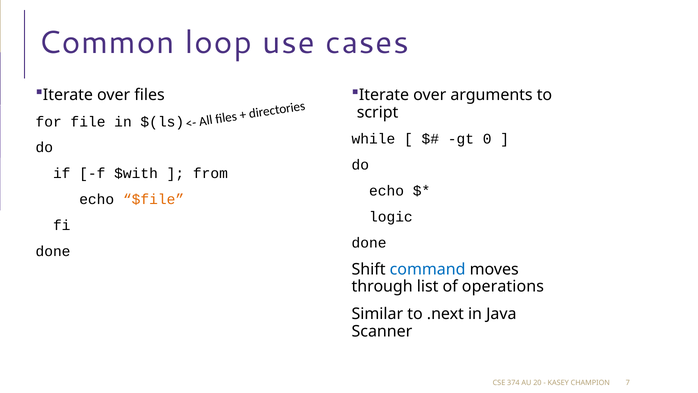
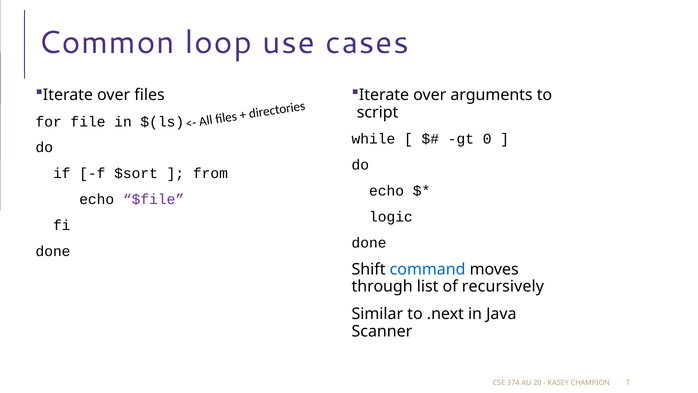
$with: $with -> $sort
$file colour: orange -> purple
operations: operations -> recursively
